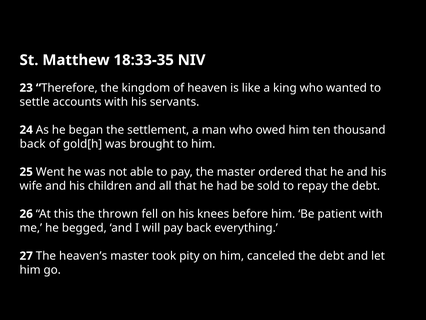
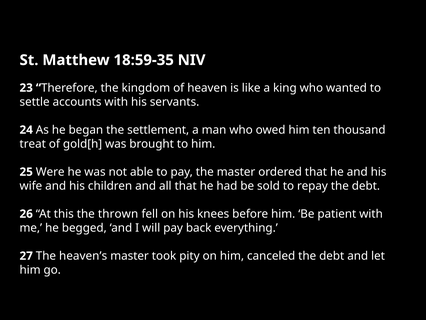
18:33-35: 18:33-35 -> 18:59-35
back at (33, 144): back -> treat
Went: Went -> Were
